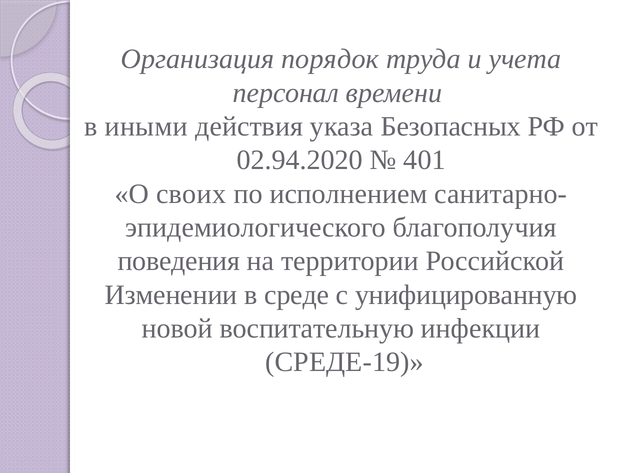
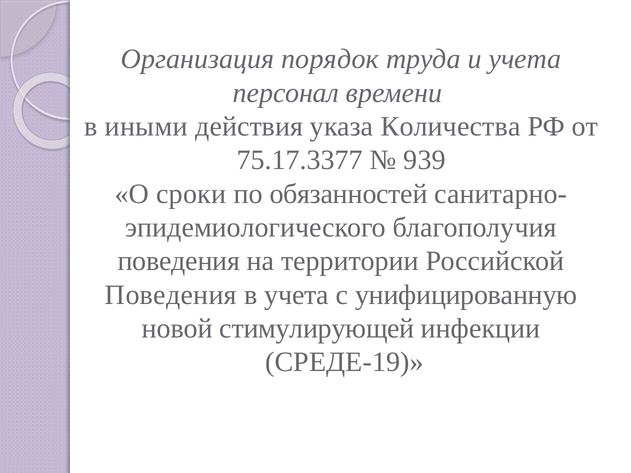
Безопасных: Безопасных -> Количества
02.94.2020: 02.94.2020 -> 75.17.3377
401: 401 -> 939
своих: своих -> сроки
исполнением: исполнением -> обязанностей
Изменении at (171, 295): Изменении -> Поведения
в среде: среде -> учета
воспитательную: воспитательную -> стимулирующей
